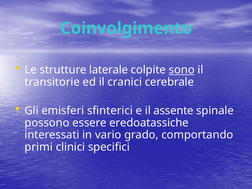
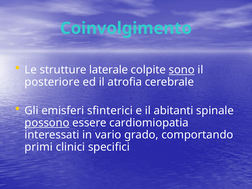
transitorie: transitorie -> posteriore
cranici: cranici -> atrofia
assente: assente -> abitanti
possono underline: none -> present
eredoatassiche: eredoatassiche -> cardiomiopatia
